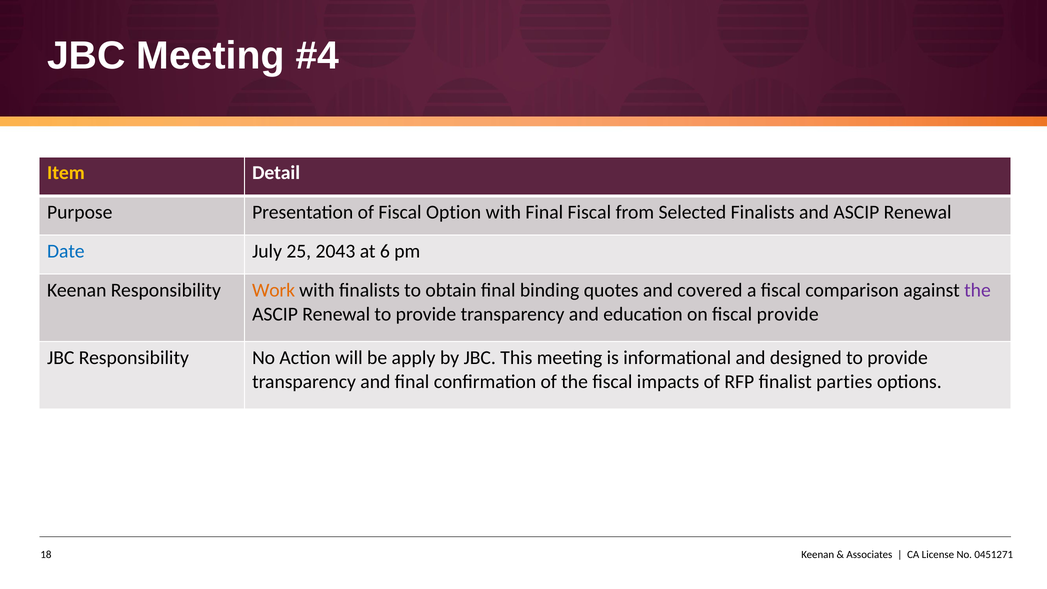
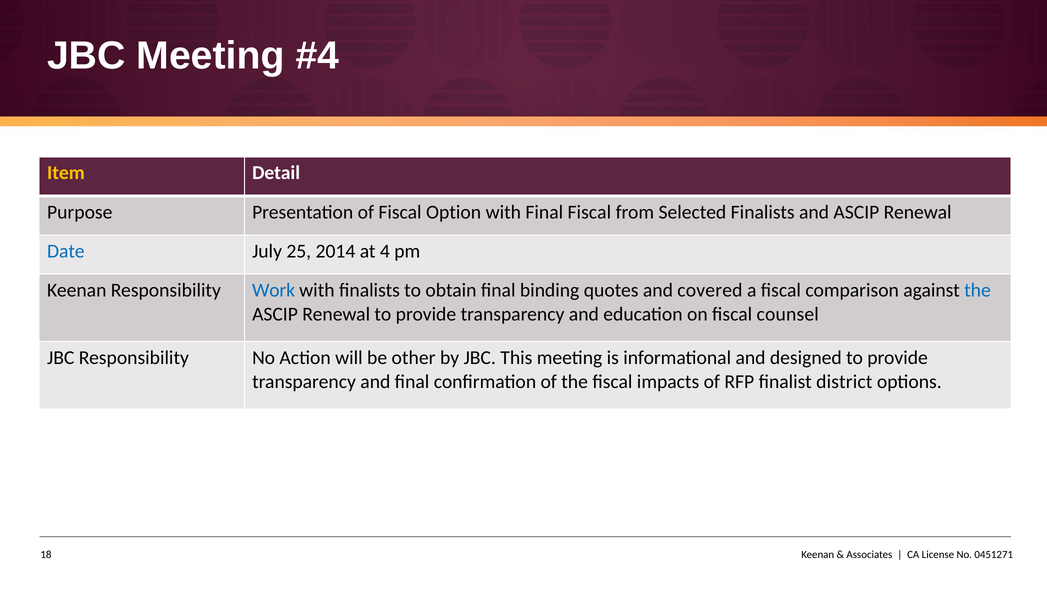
2043: 2043 -> 2014
6: 6 -> 4
Work colour: orange -> blue
the at (977, 290) colour: purple -> blue
fiscal provide: provide -> counsel
apply: apply -> other
parties: parties -> district
